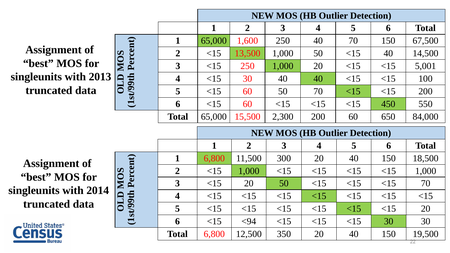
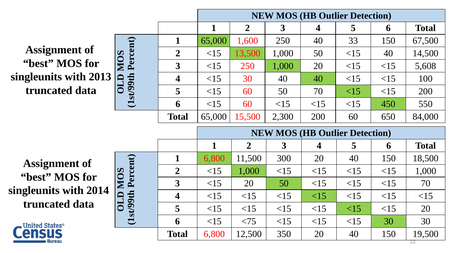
40 70: 70 -> 33
5,001: 5,001 -> 5,608
<94: <94 -> <75
